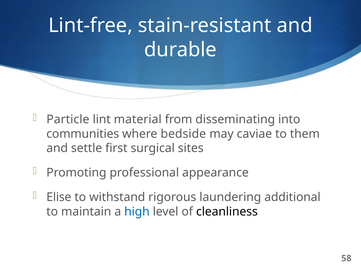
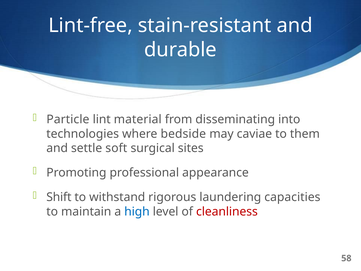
communities: communities -> technologies
first: first -> soft
Elise: Elise -> Shift
additional: additional -> capacities
cleanliness colour: black -> red
